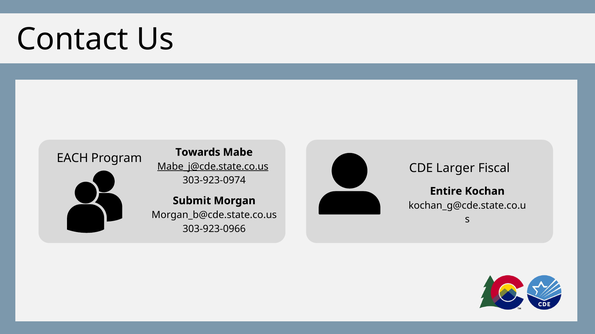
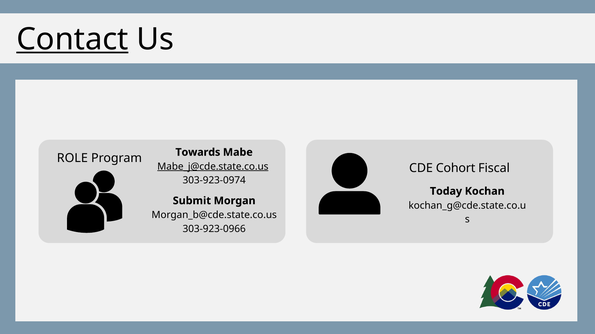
Contact underline: none -> present
EACH: EACH -> ROLE
Larger: Larger -> Cohort
Entire: Entire -> Today
